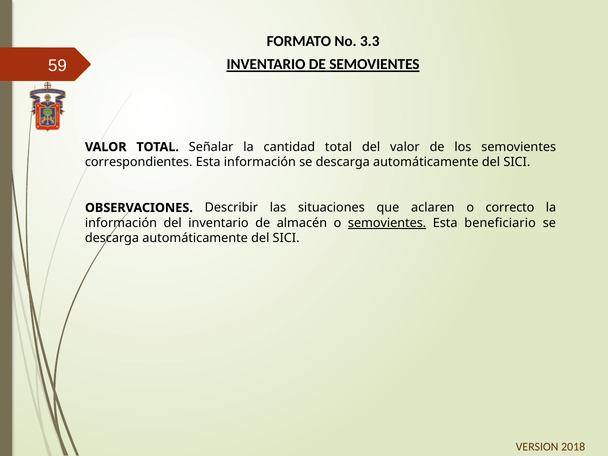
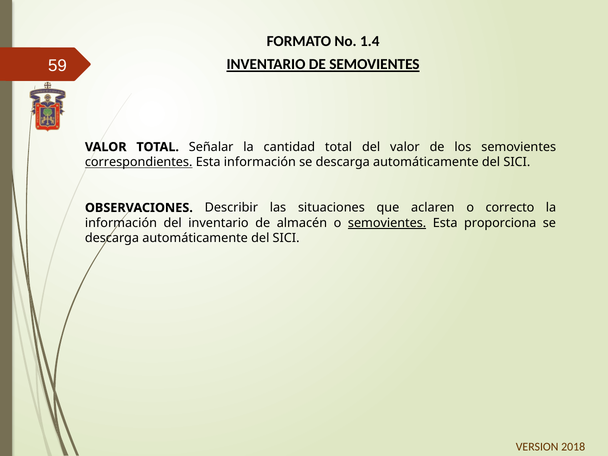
3.3: 3.3 -> 1.4
correspondientes underline: none -> present
beneficiario: beneficiario -> proporciona
